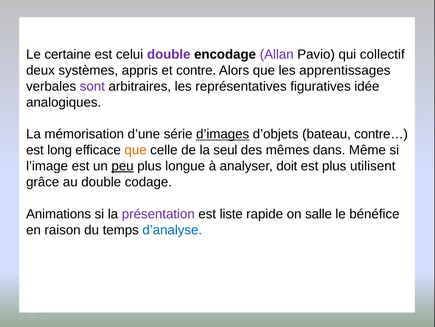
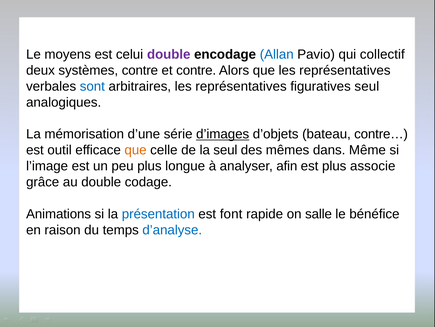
certaine: certaine -> moyens
Allan colour: purple -> blue
systèmes appris: appris -> contre
que les apprentissages: apprentissages -> représentatives
sont colour: purple -> blue
figuratives idée: idée -> seul
long: long -> outil
peu underline: present -> none
doit: doit -> afin
utilisent: utilisent -> associe
présentation colour: purple -> blue
liste: liste -> font
